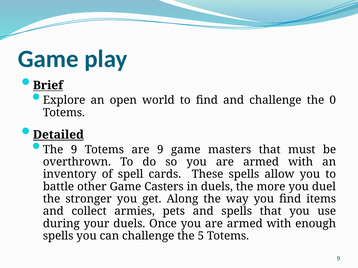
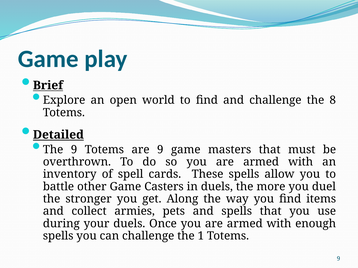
0: 0 -> 8
5: 5 -> 1
